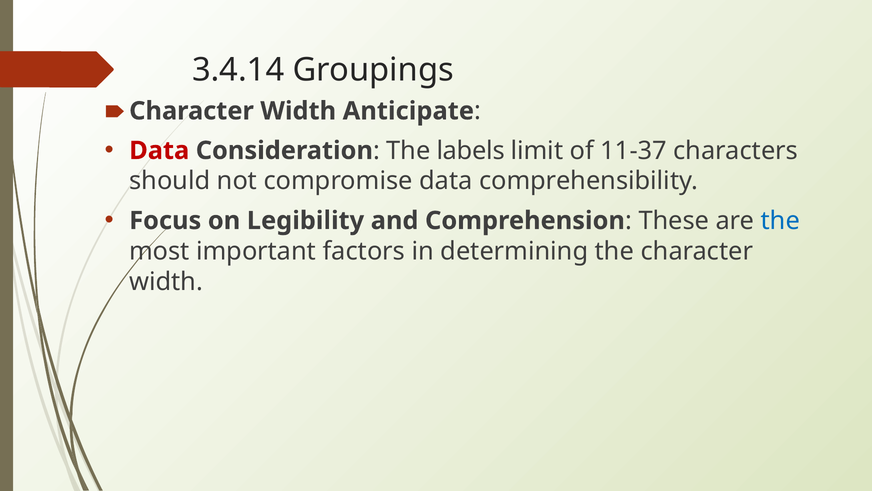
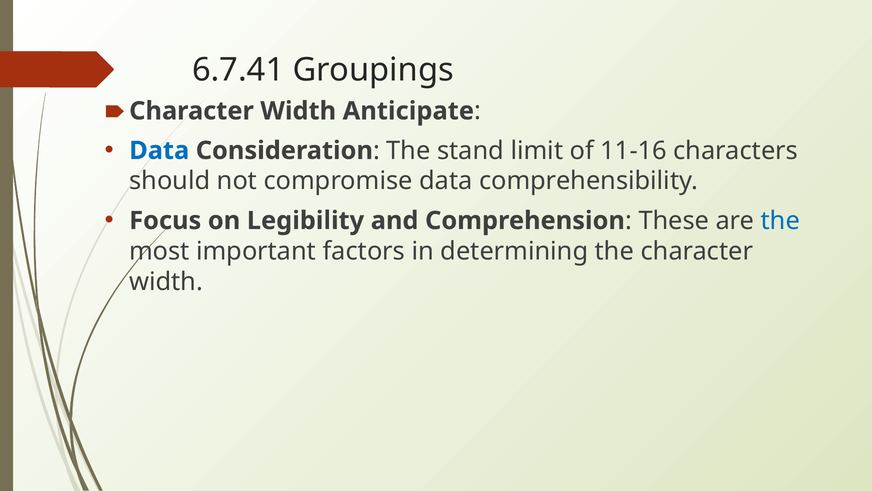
3.4.14: 3.4.14 -> 6.7.41
Data at (159, 150) colour: red -> blue
labels: labels -> stand
11-37: 11-37 -> 11-16
